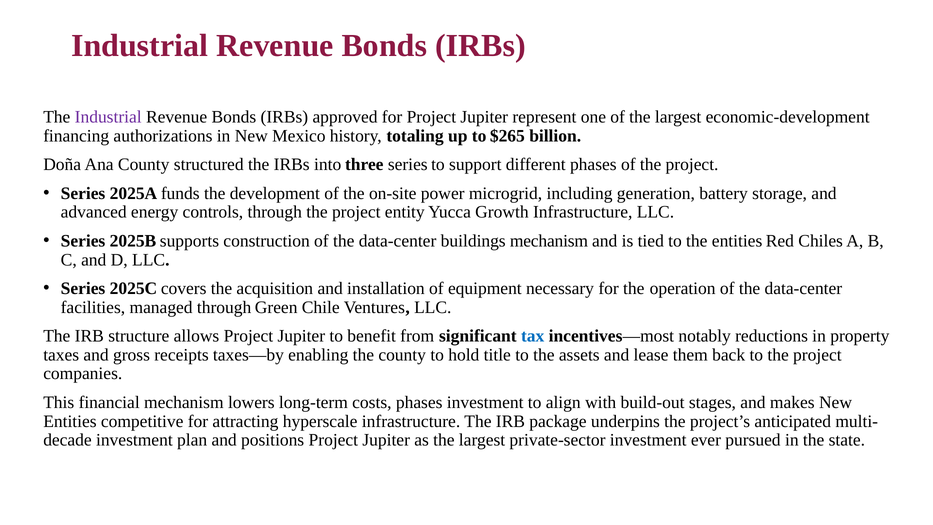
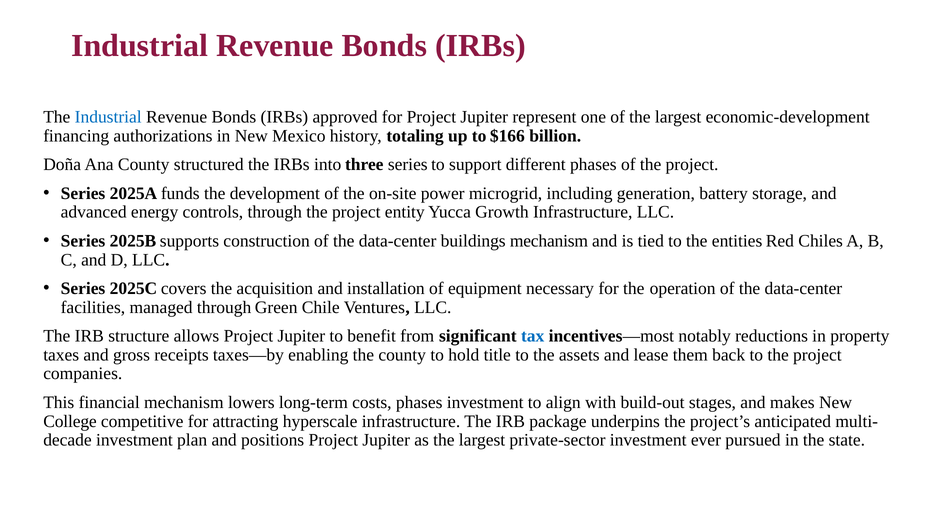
Industrial at (108, 117) colour: purple -> blue
$265: $265 -> $166
Entities at (70, 421): Entities -> College
